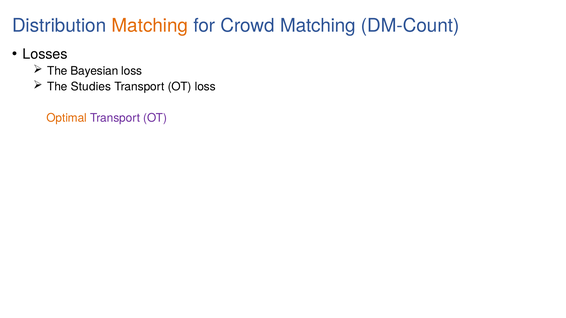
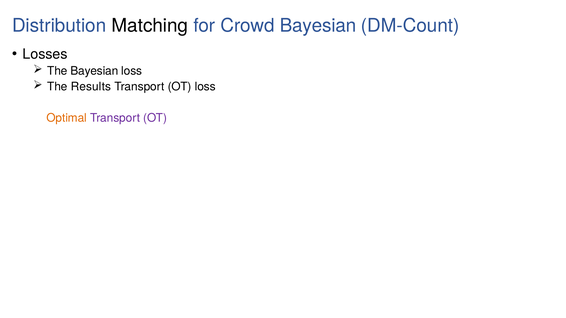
Matching at (150, 26) colour: orange -> black
Crowd Matching: Matching -> Bayesian
Studies: Studies -> Results
